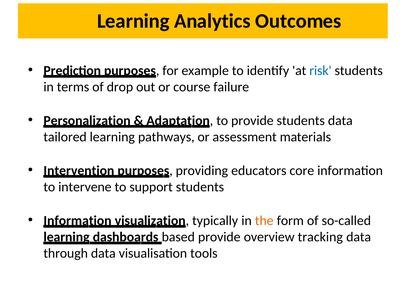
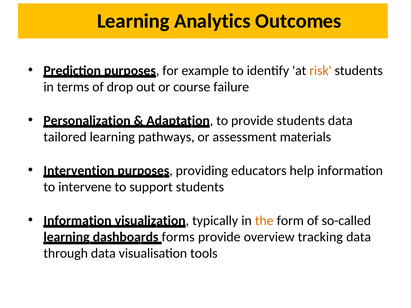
risk colour: blue -> orange
core: core -> help
based: based -> forms
